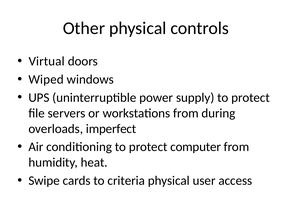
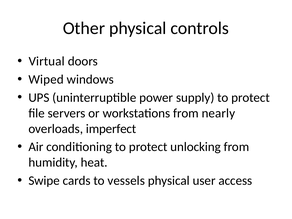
during: during -> nearly
computer: computer -> unlocking
criteria: criteria -> vessels
